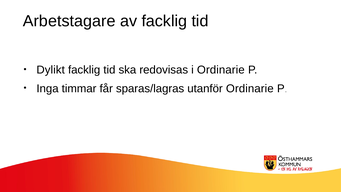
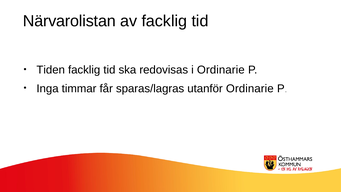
Arbetstagare: Arbetstagare -> Närvarolistan
Dylikt: Dylikt -> Tiden
